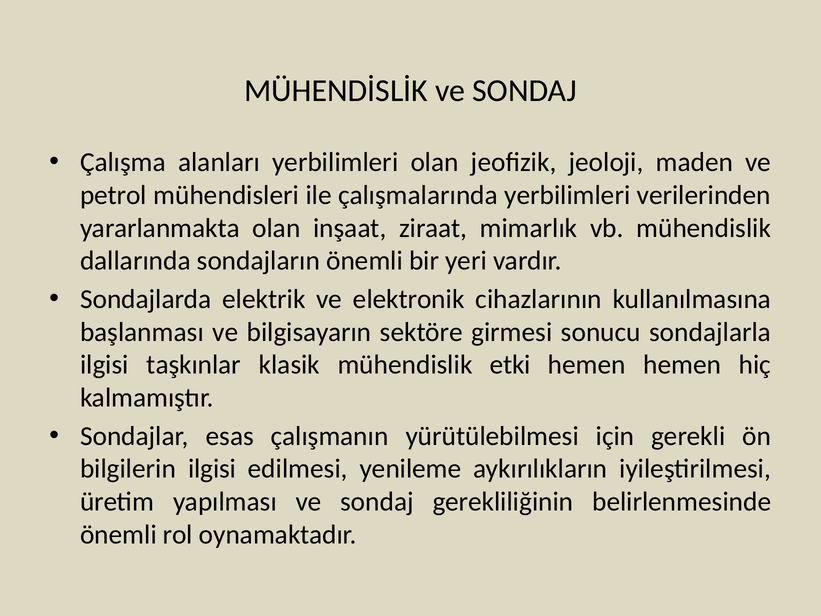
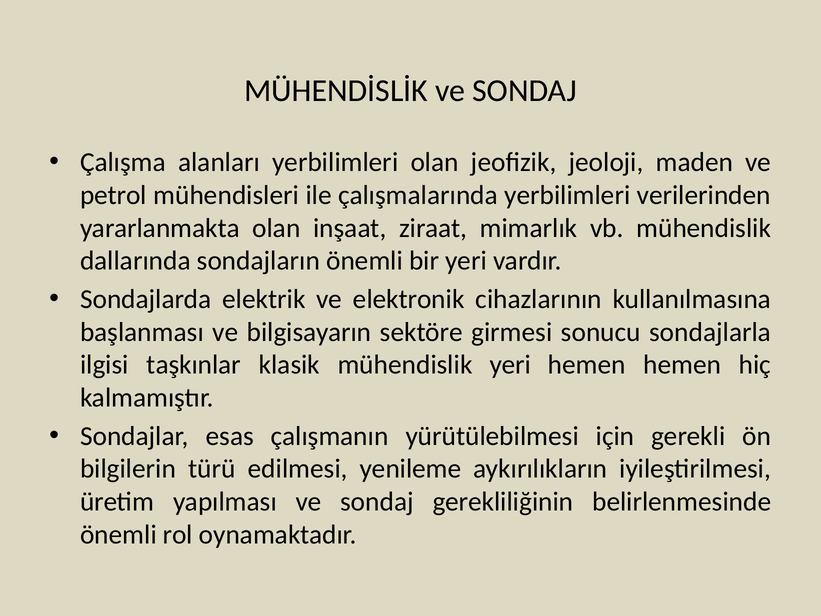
mühendislik etki: etki -> yeri
bilgilerin ilgisi: ilgisi -> türü
